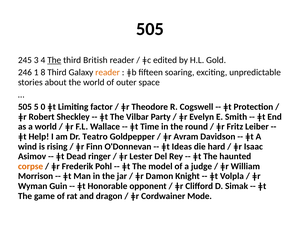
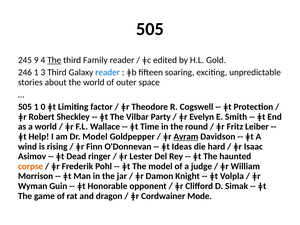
3: 3 -> 9
British: British -> Family
8: 8 -> 3
reader at (108, 72) colour: orange -> blue
505 5: 5 -> 1
Dr Teatro: Teatro -> Model
Avram underline: none -> present
